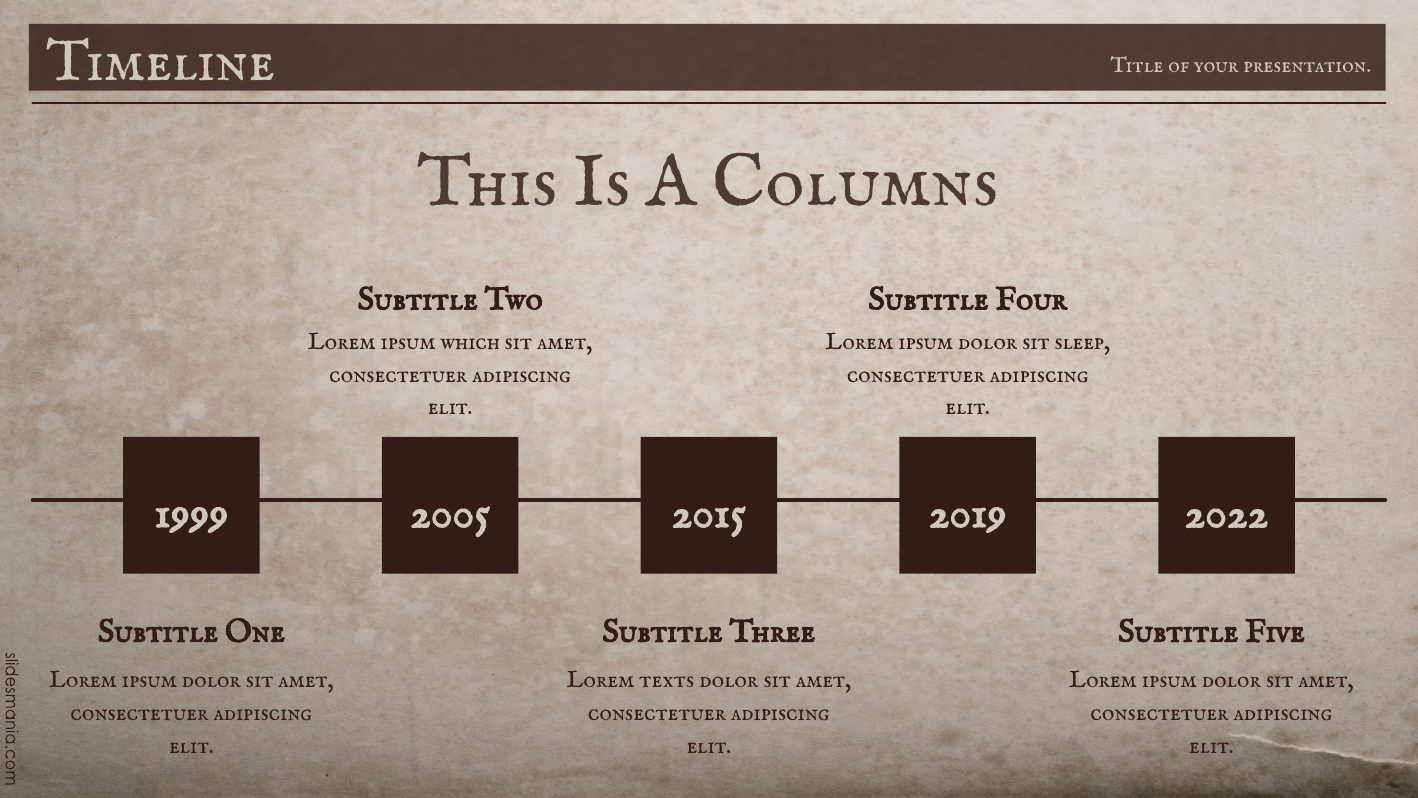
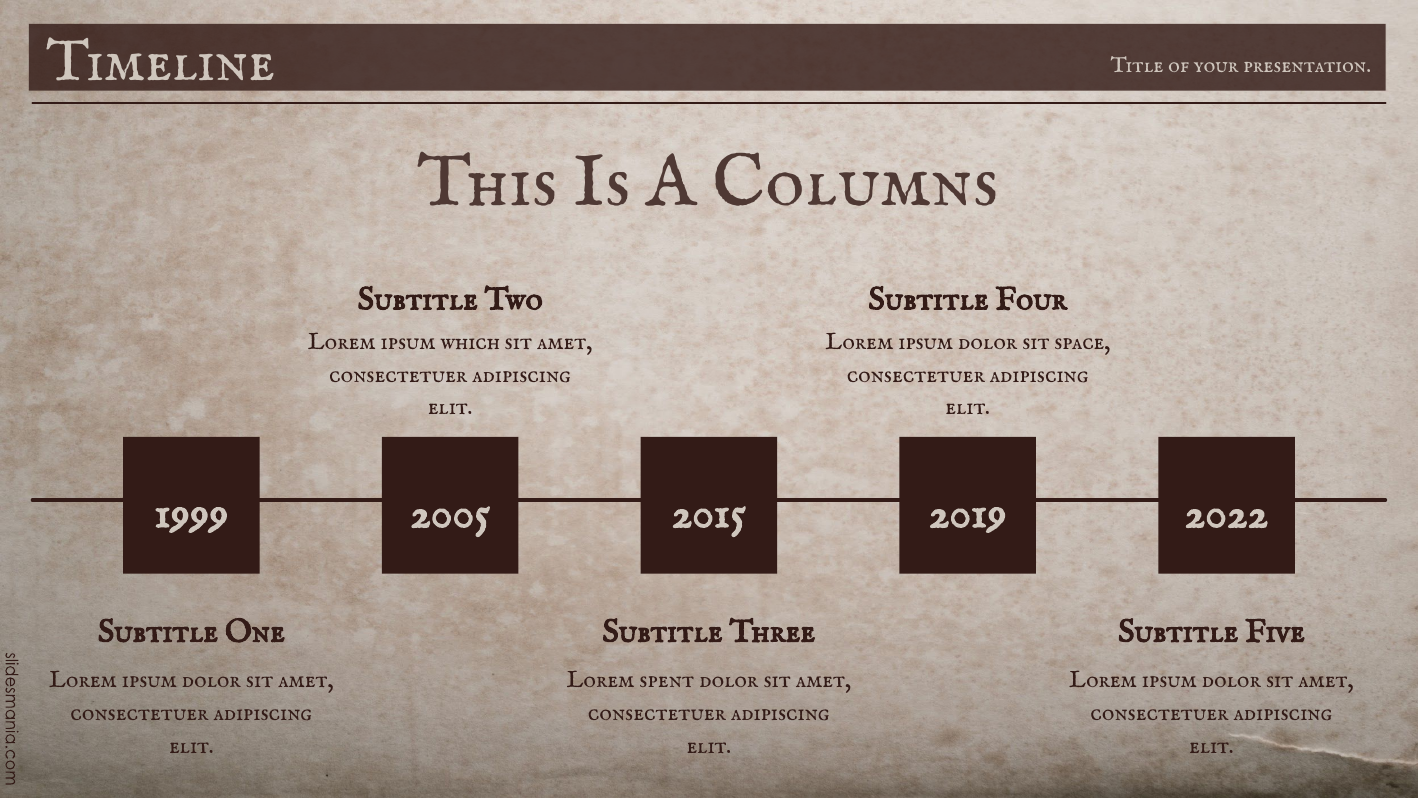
sleep: sleep -> space
texts: texts -> spent
